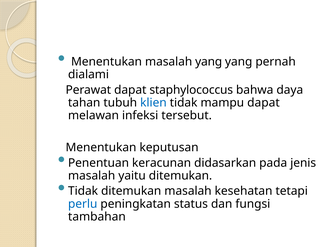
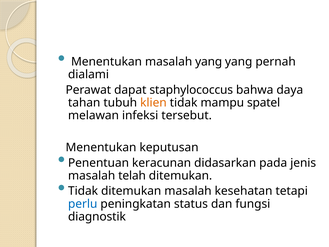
klien colour: blue -> orange
mampu dapat: dapat -> spatel
yaitu: yaitu -> telah
tambahan: tambahan -> diagnostik
